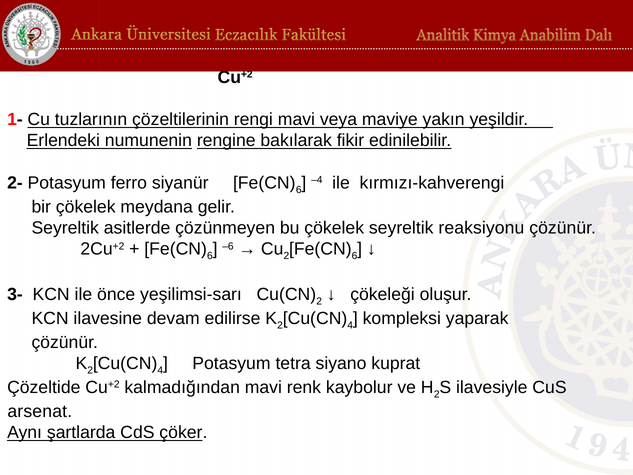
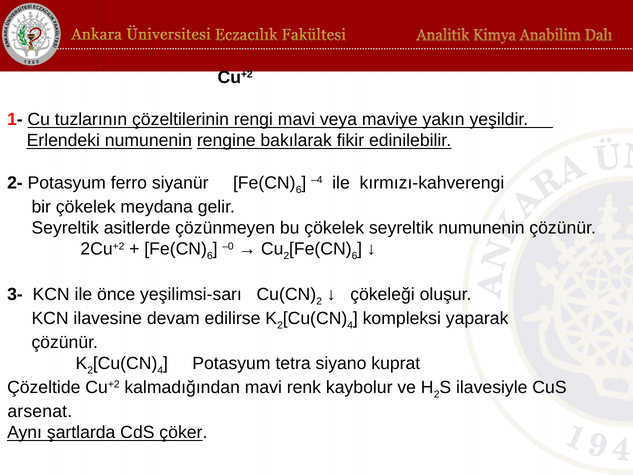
seyreltik reaksiyonu: reaksiyonu -> numunenin
–6: –6 -> –0
